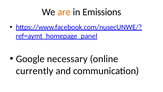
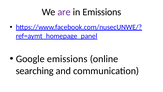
are colour: orange -> purple
Google necessary: necessary -> emissions
currently: currently -> searching
